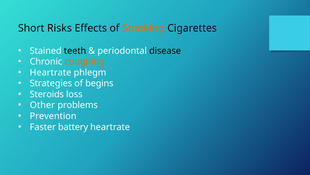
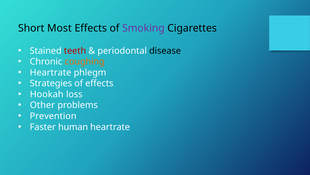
Risks: Risks -> Most
Smoking colour: orange -> purple
teeth colour: black -> red
of begins: begins -> effects
Steroids: Steroids -> Hookah
battery: battery -> human
